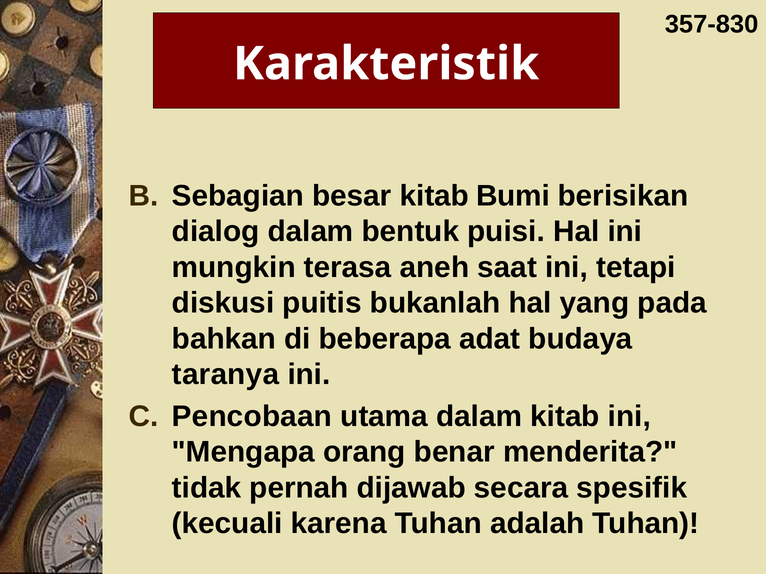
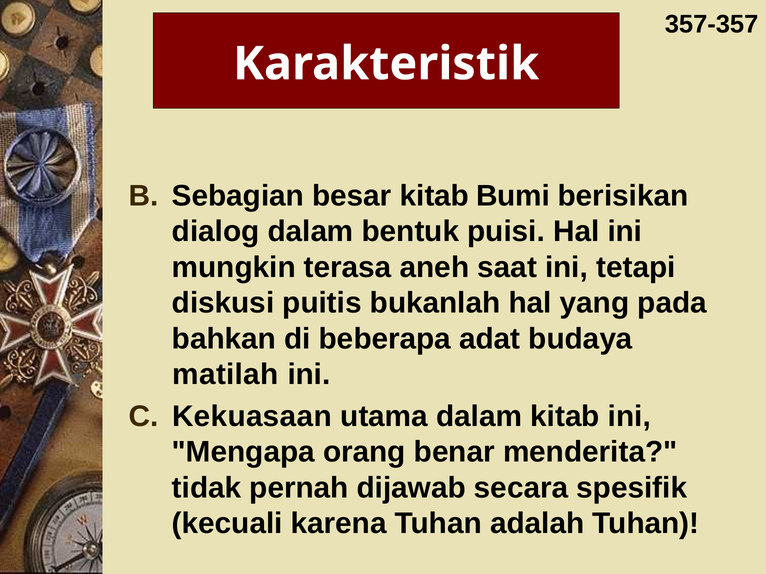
357-830: 357-830 -> 357-357
taranya: taranya -> matilah
Pencobaan: Pencobaan -> Kekuasaan
